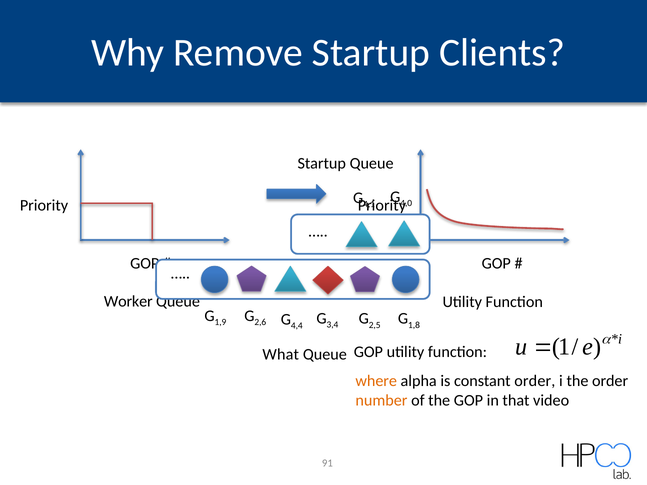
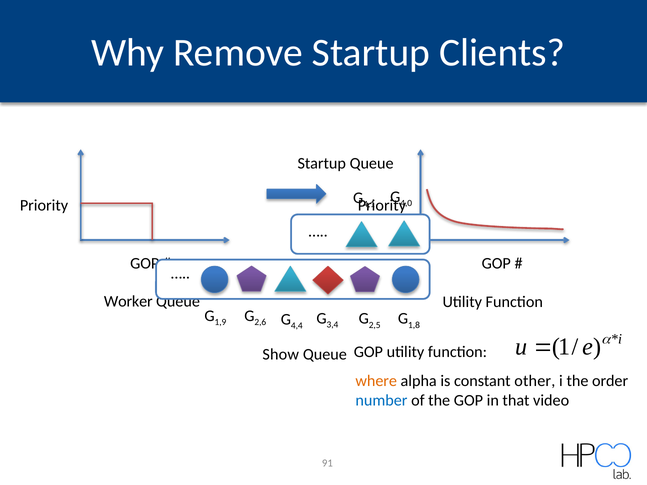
What: What -> Show
constant order: order -> other
number colour: orange -> blue
